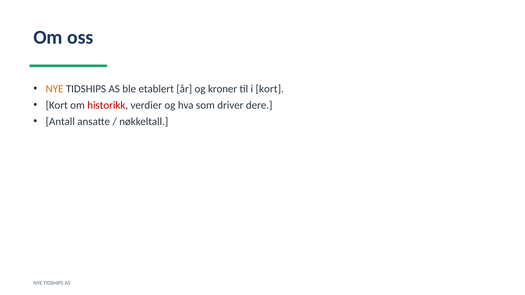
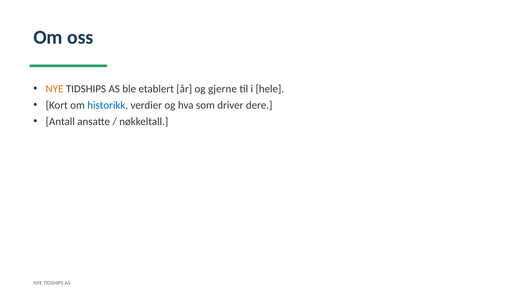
kroner: kroner -> gjerne
i kort: kort -> hele
historikk colour: red -> blue
